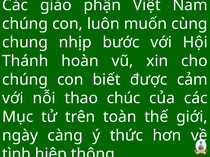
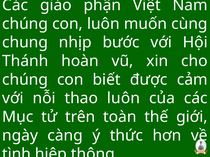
thao chúc: chúc -> luôn
